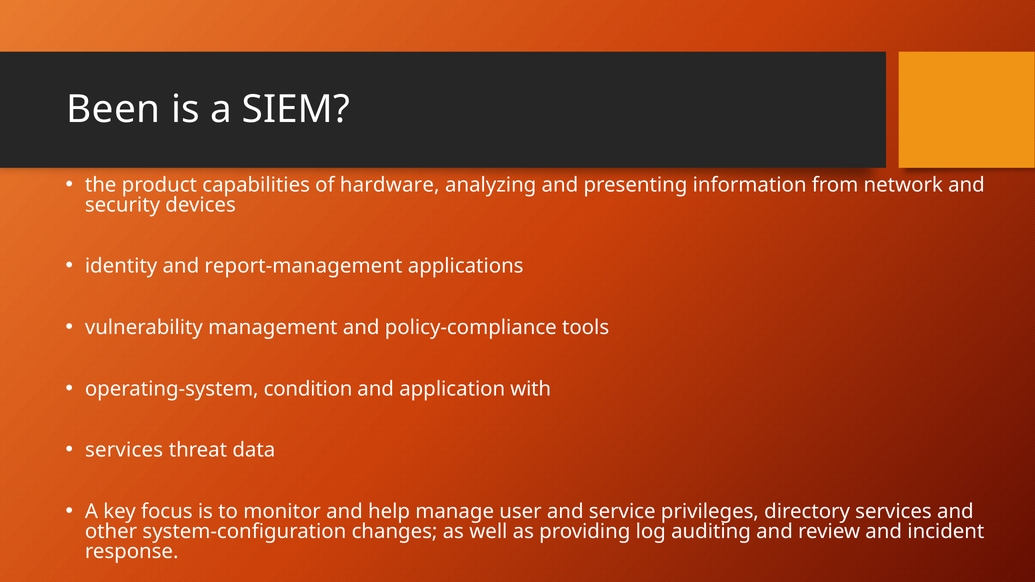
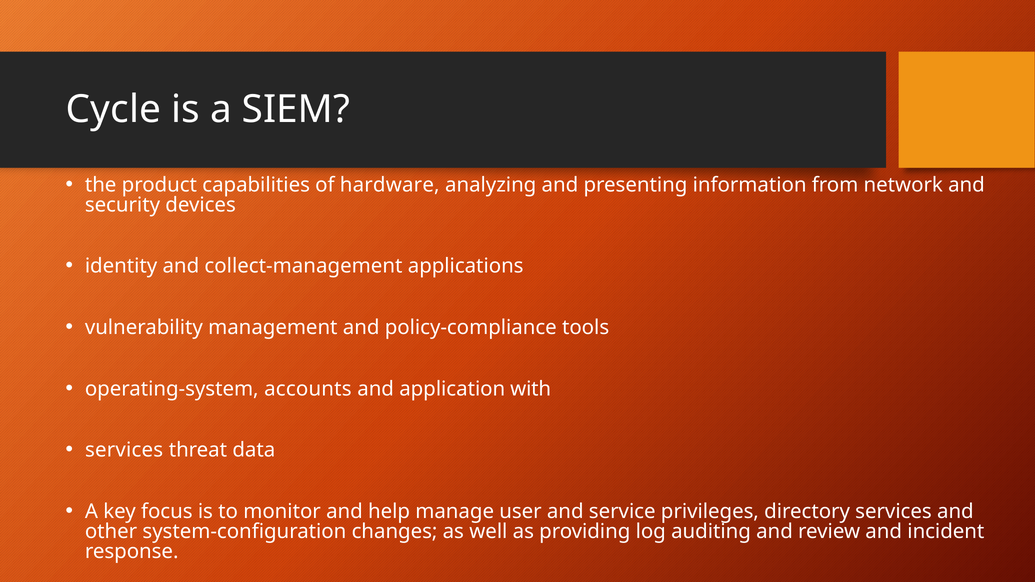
Been: Been -> Cycle
report-management: report-management -> collect-management
condition: condition -> accounts
